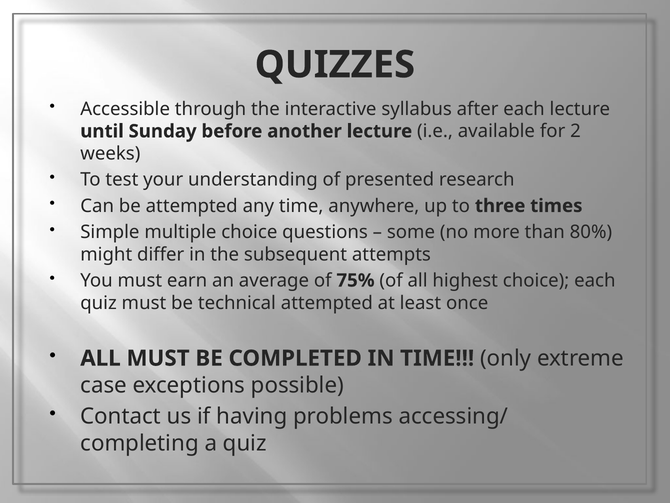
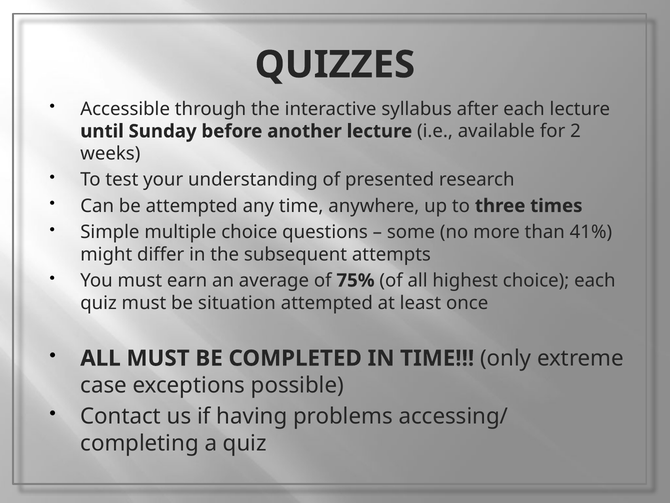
80%: 80% -> 41%
technical: technical -> situation
